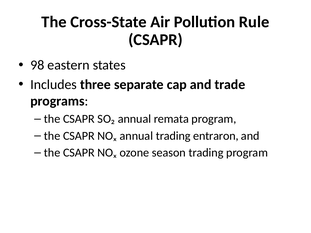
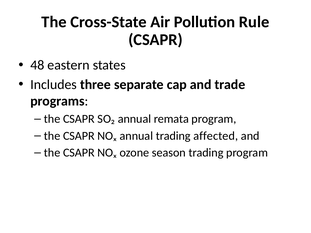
98: 98 -> 48
entraron: entraron -> affected
